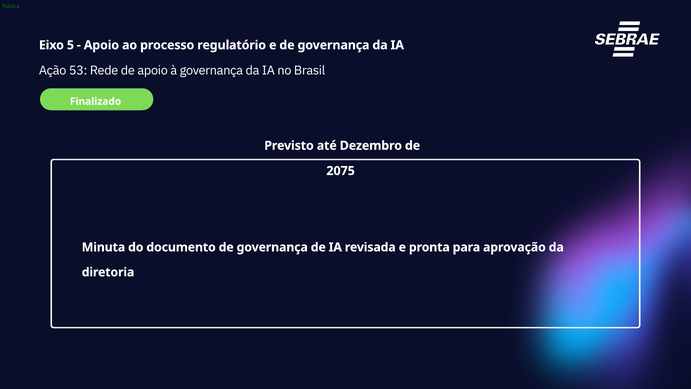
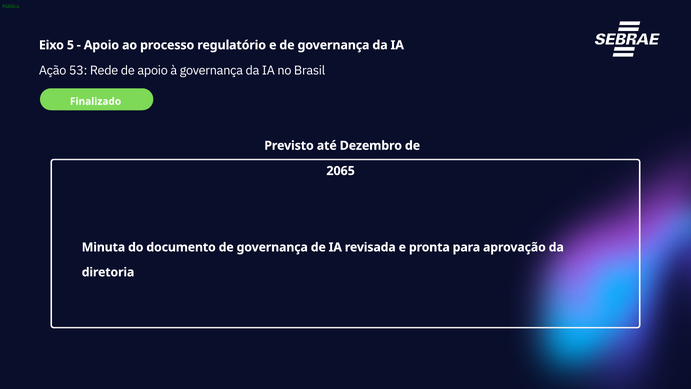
2075: 2075 -> 2065
